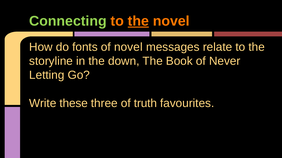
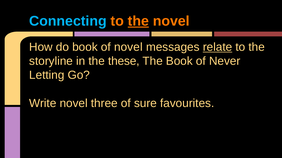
Connecting colour: light green -> light blue
do fonts: fonts -> book
relate underline: none -> present
down: down -> these
Write these: these -> novel
truth: truth -> sure
